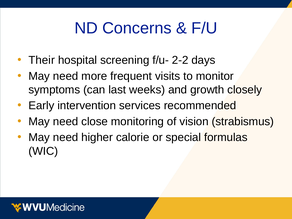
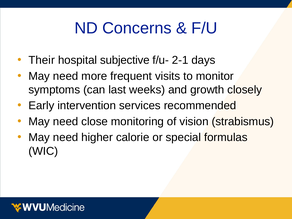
screening: screening -> subjective
2-2: 2-2 -> 2-1
